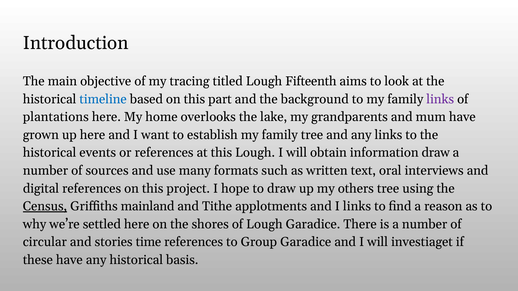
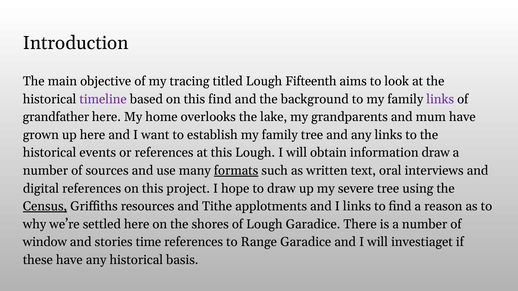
timeline colour: blue -> purple
this part: part -> find
plantations: plantations -> grandfather
formats underline: none -> present
others: others -> severe
mainland: mainland -> resources
circular: circular -> window
Group: Group -> Range
